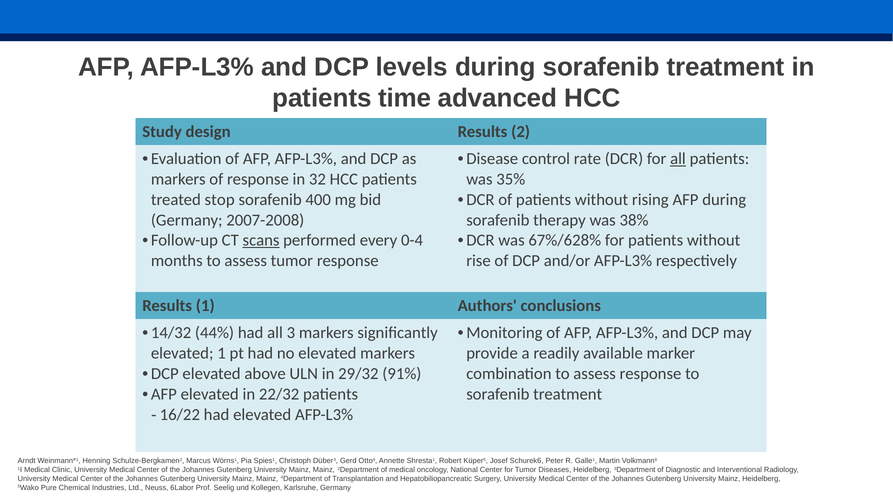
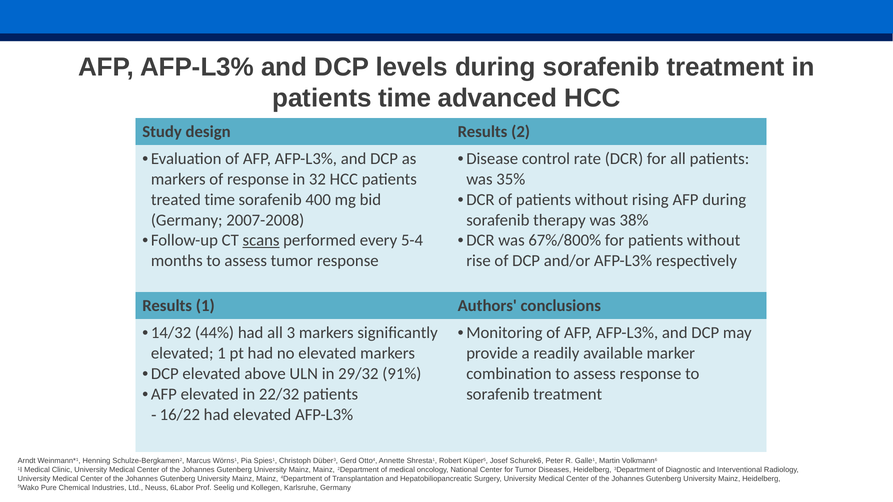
all at (678, 159) underline: present -> none
treated stop: stop -> time
0-4: 0-4 -> 5-4
67%/628%: 67%/628% -> 67%/800%
